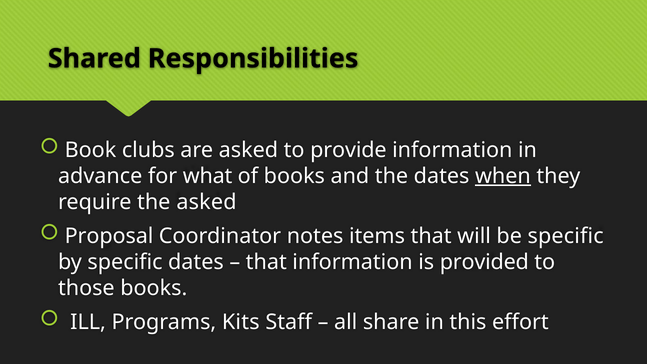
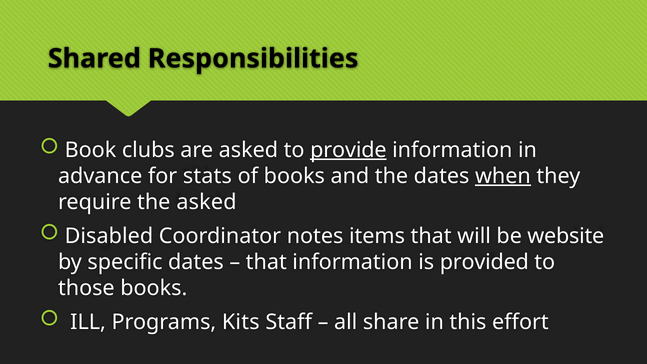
provide underline: none -> present
what: what -> stats
Proposal: Proposal -> Disabled
be specific: specific -> website
